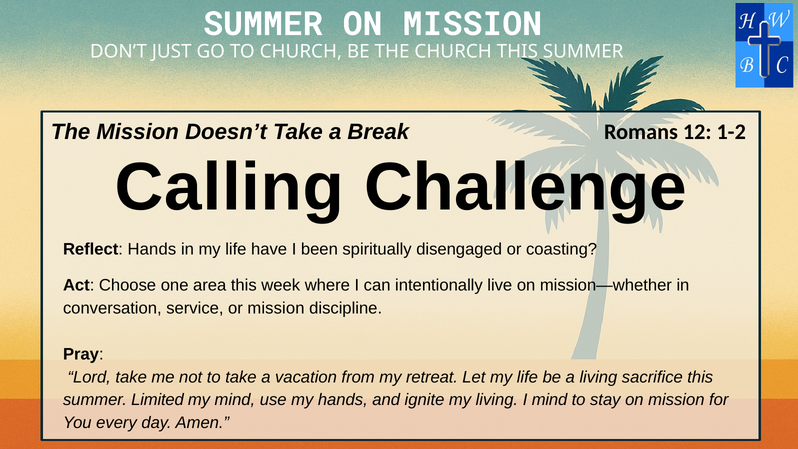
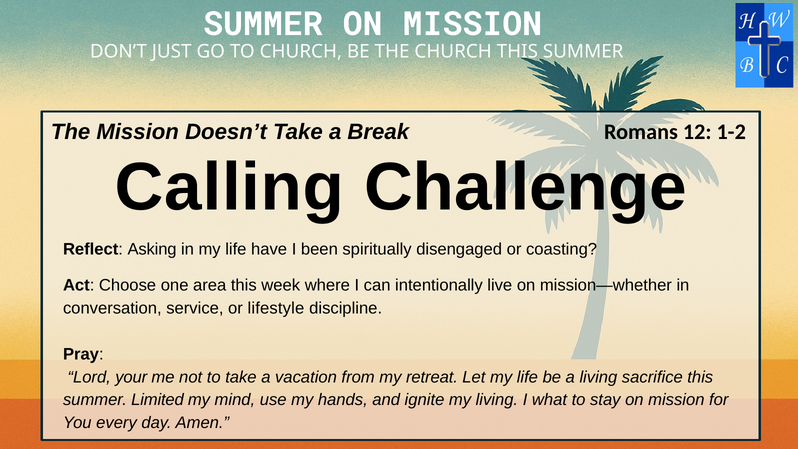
Reflect Hands: Hands -> Asking
or mission: mission -> lifestyle
Lord take: take -> your
I mind: mind -> what
